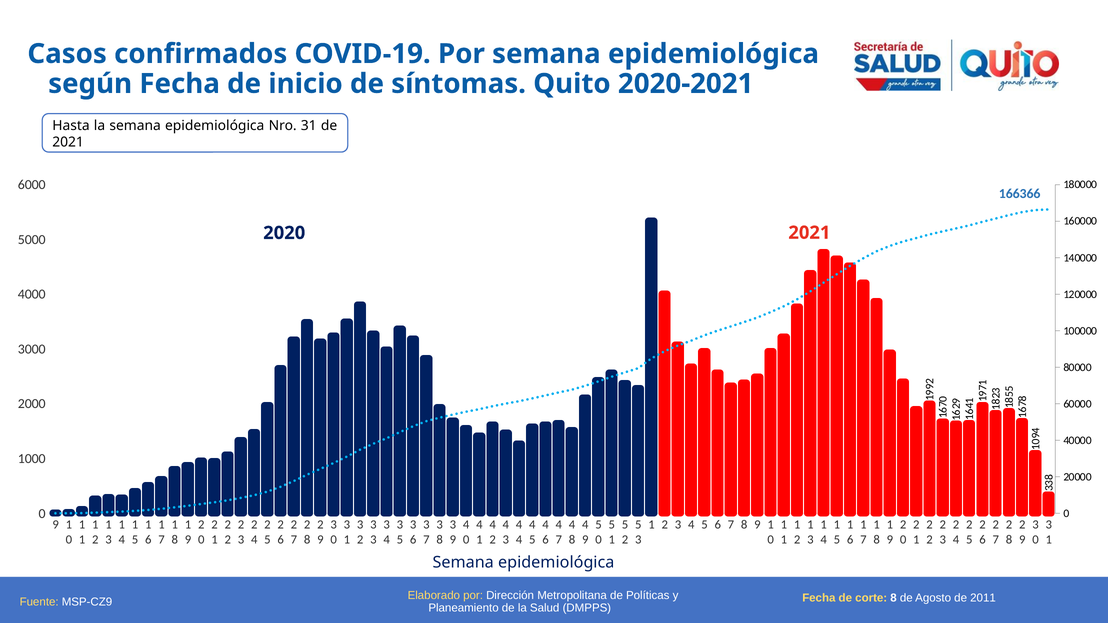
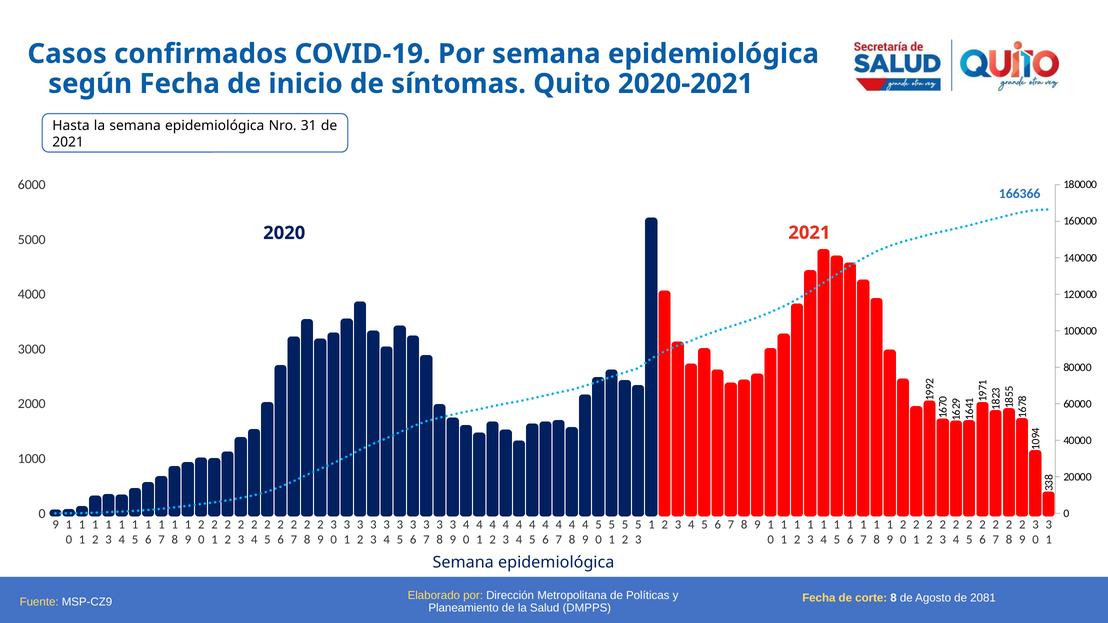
2011: 2011 -> 2081
